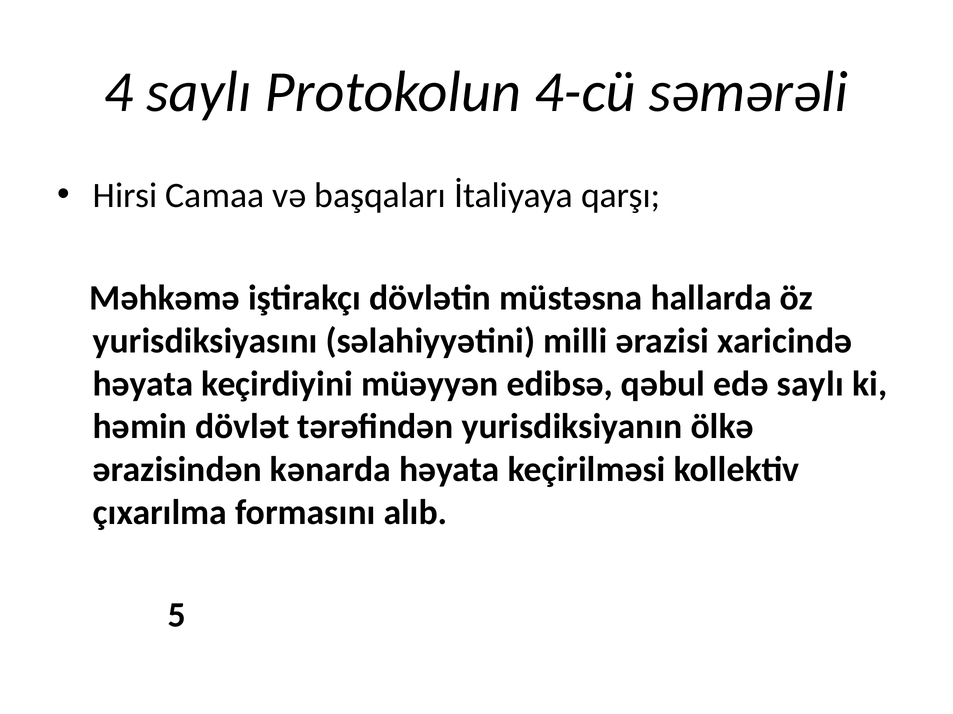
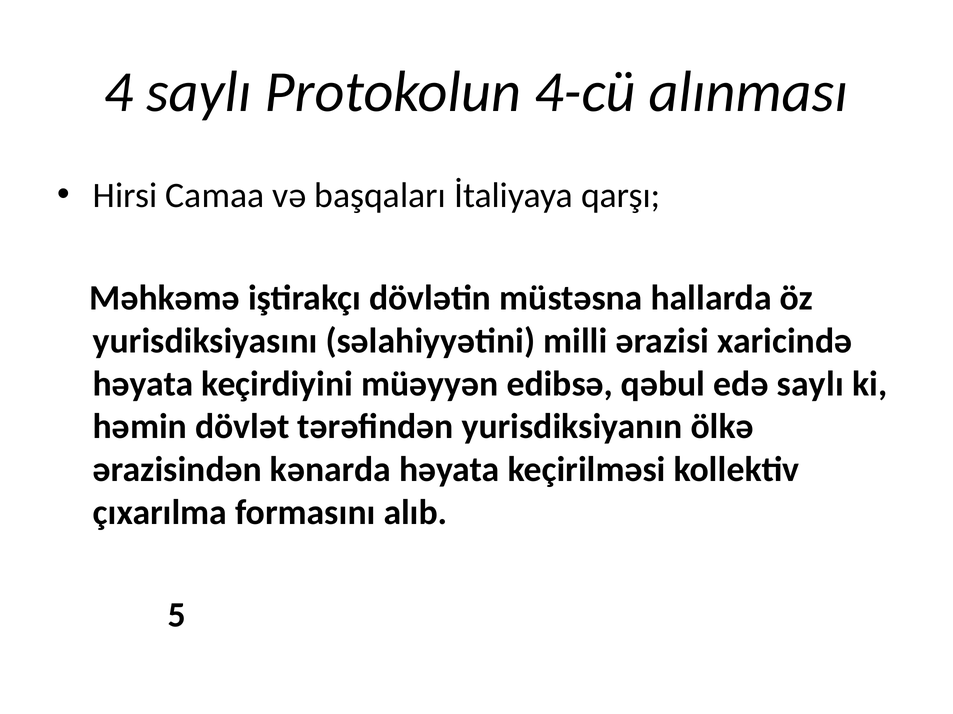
səmərəli: səmərəli -> alınması
